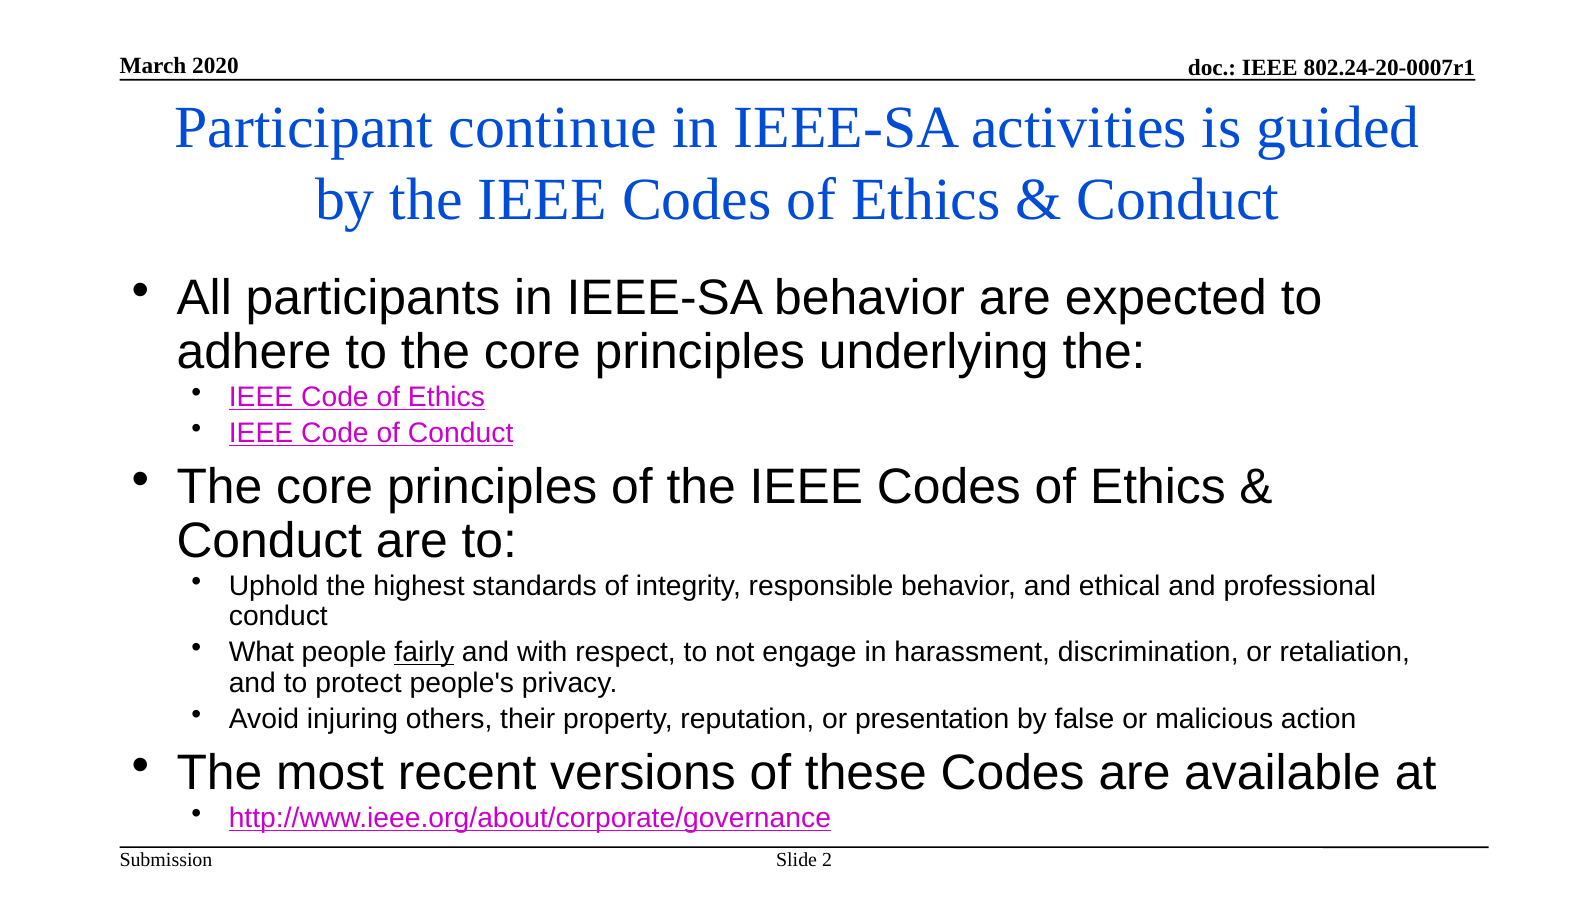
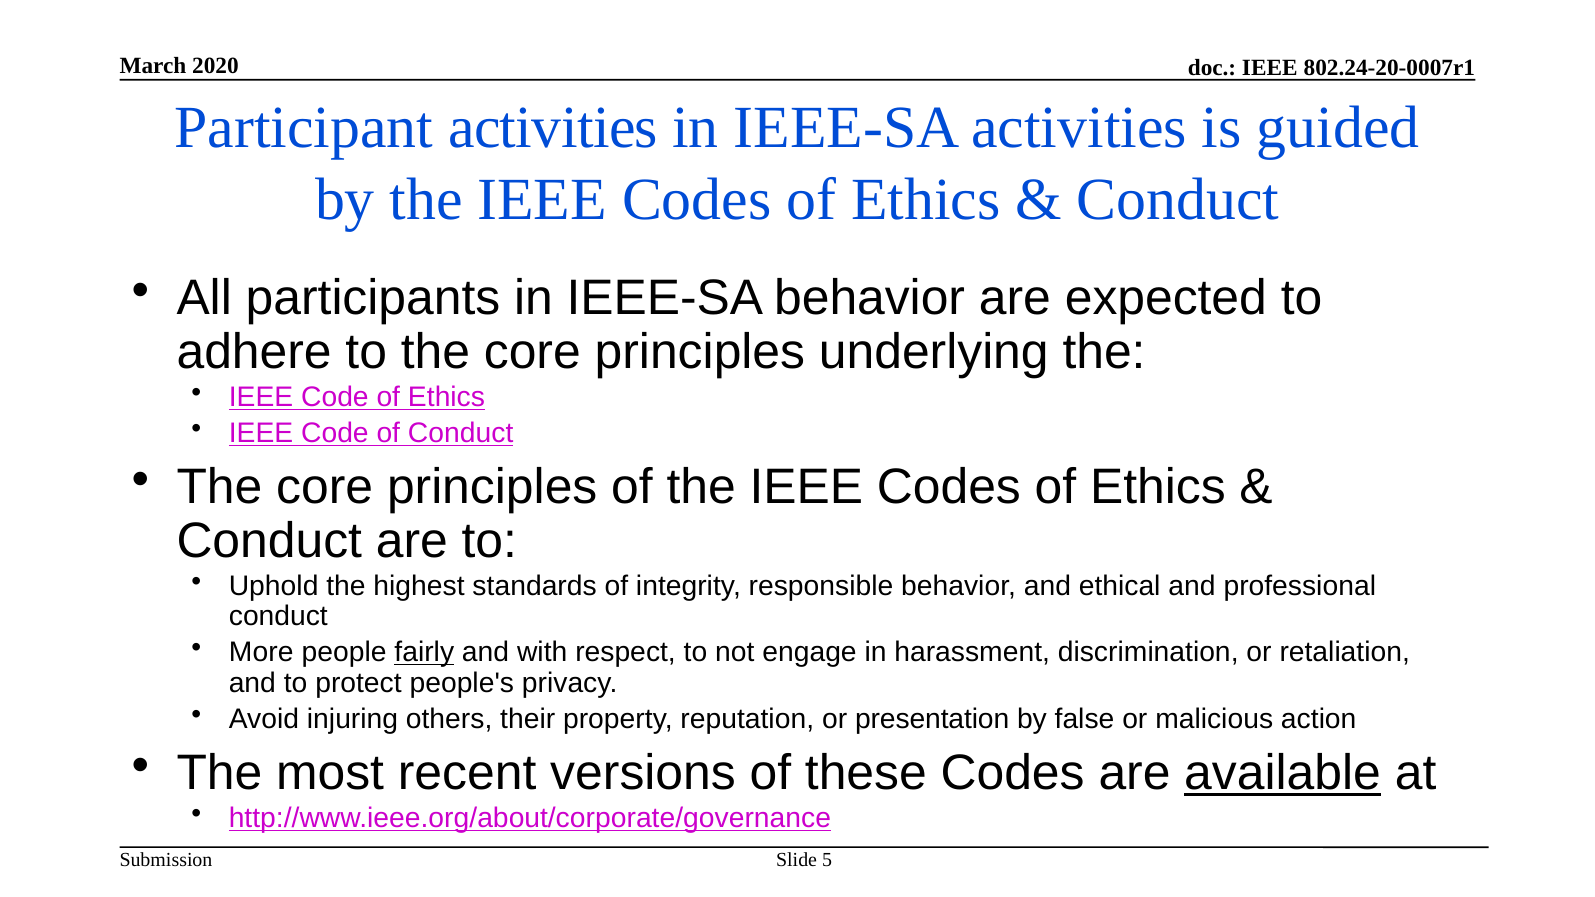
Participant continue: continue -> activities
What: What -> More
available underline: none -> present
2: 2 -> 5
